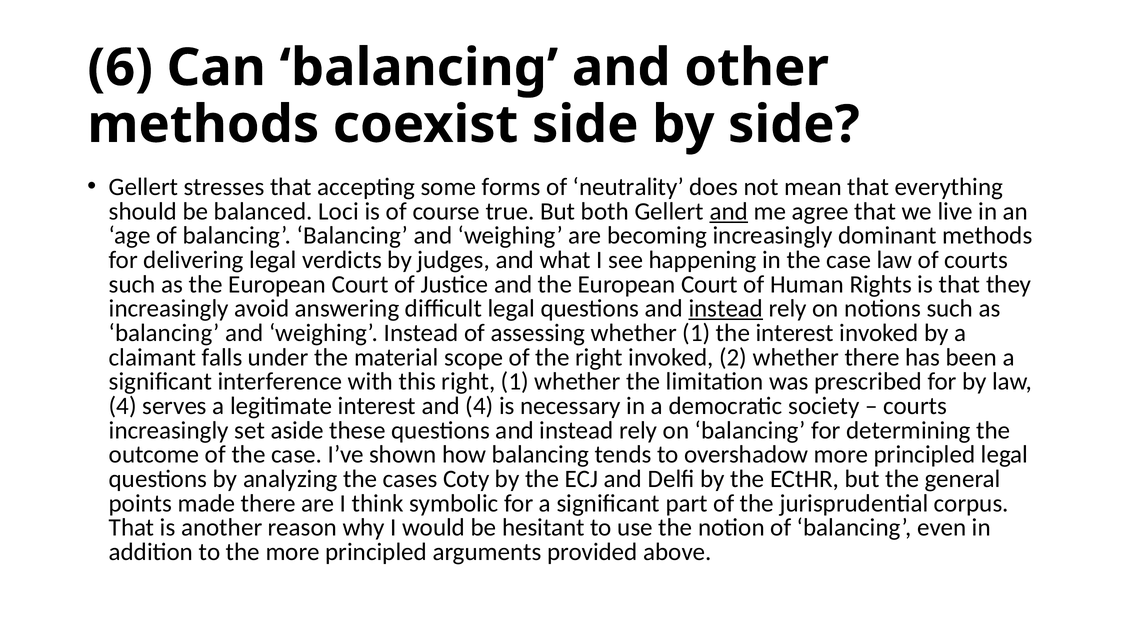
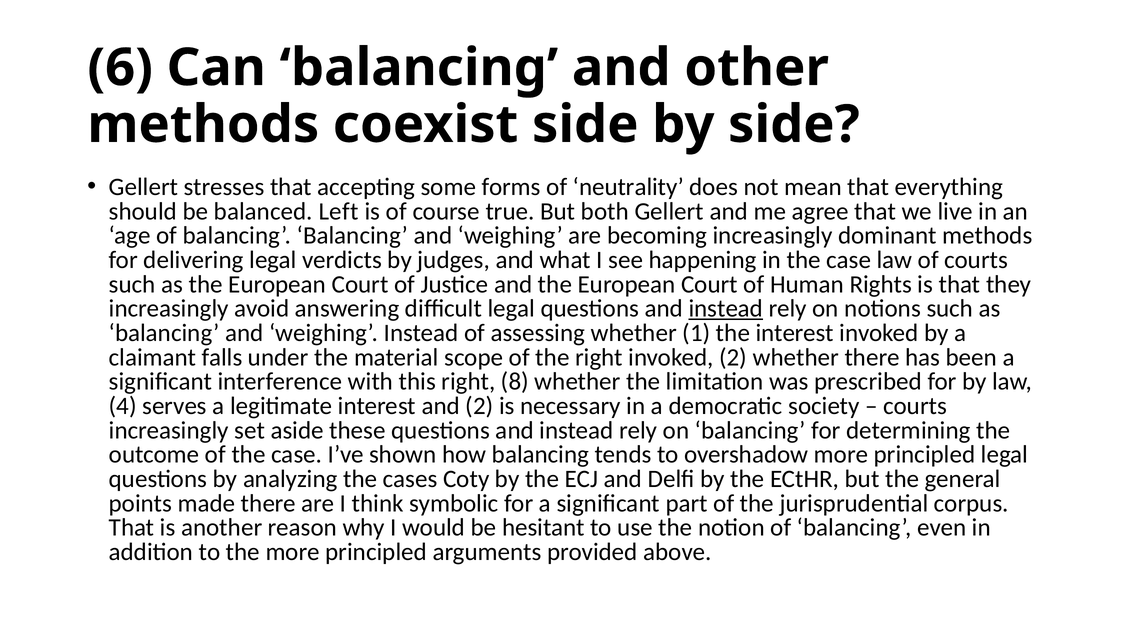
Loci: Loci -> Left
and at (729, 211) underline: present -> none
right 1: 1 -> 8
and 4: 4 -> 2
